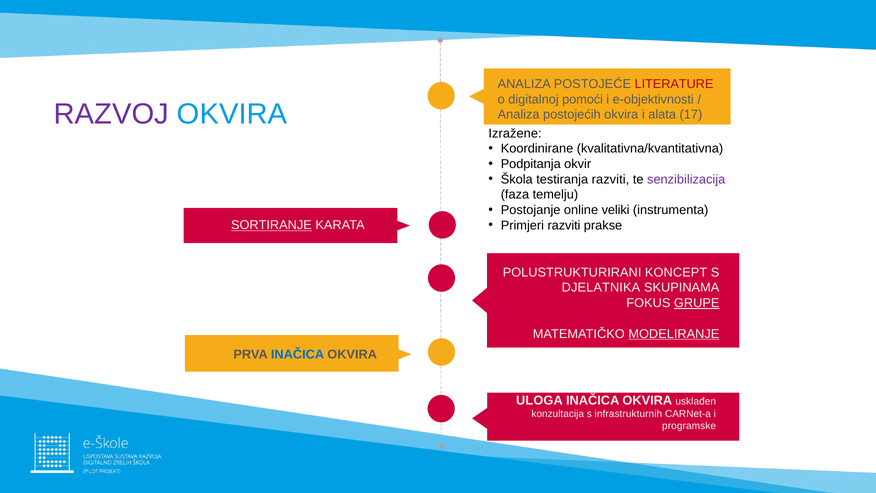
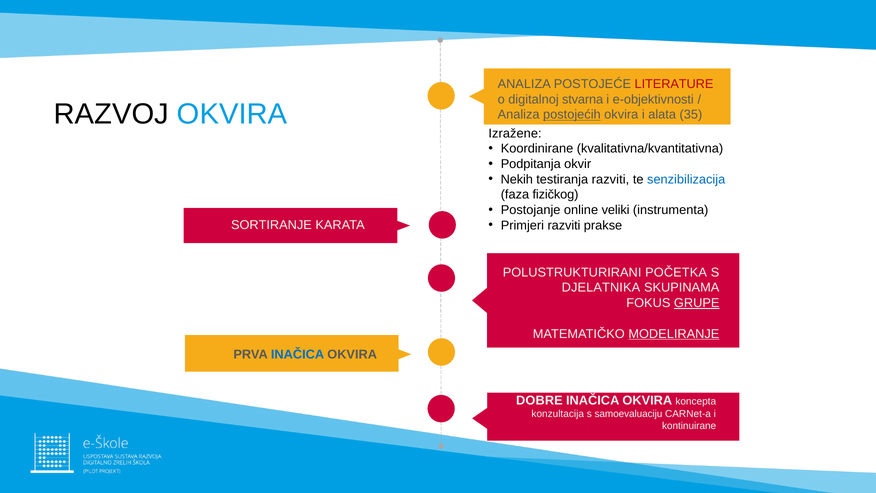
pomoći: pomoći -> stvarna
RAZVOJ colour: purple -> black
postojećih underline: none -> present
17: 17 -> 35
Škola: Škola -> Nekih
senzibilizacija colour: purple -> blue
temelju: temelju -> fizičkog
SORTIRANJE underline: present -> none
KONCEPT: KONCEPT -> POČETKA
ULOGA: ULOGA -> DOBRE
usklađen: usklađen -> koncepta
infrastrukturnih: infrastrukturnih -> samoevaluaciju
programske: programske -> kontinuirane
